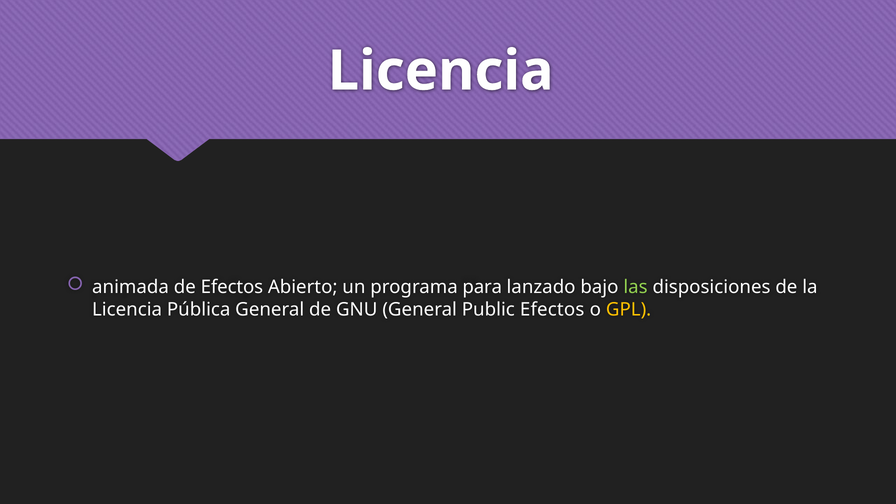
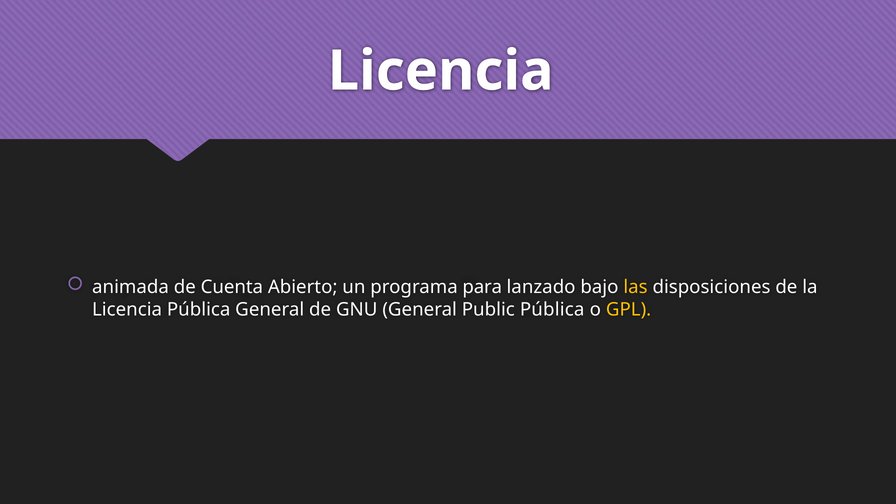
de Efectos: Efectos -> Cuenta
las colour: light green -> yellow
Public Efectos: Efectos -> Pública
